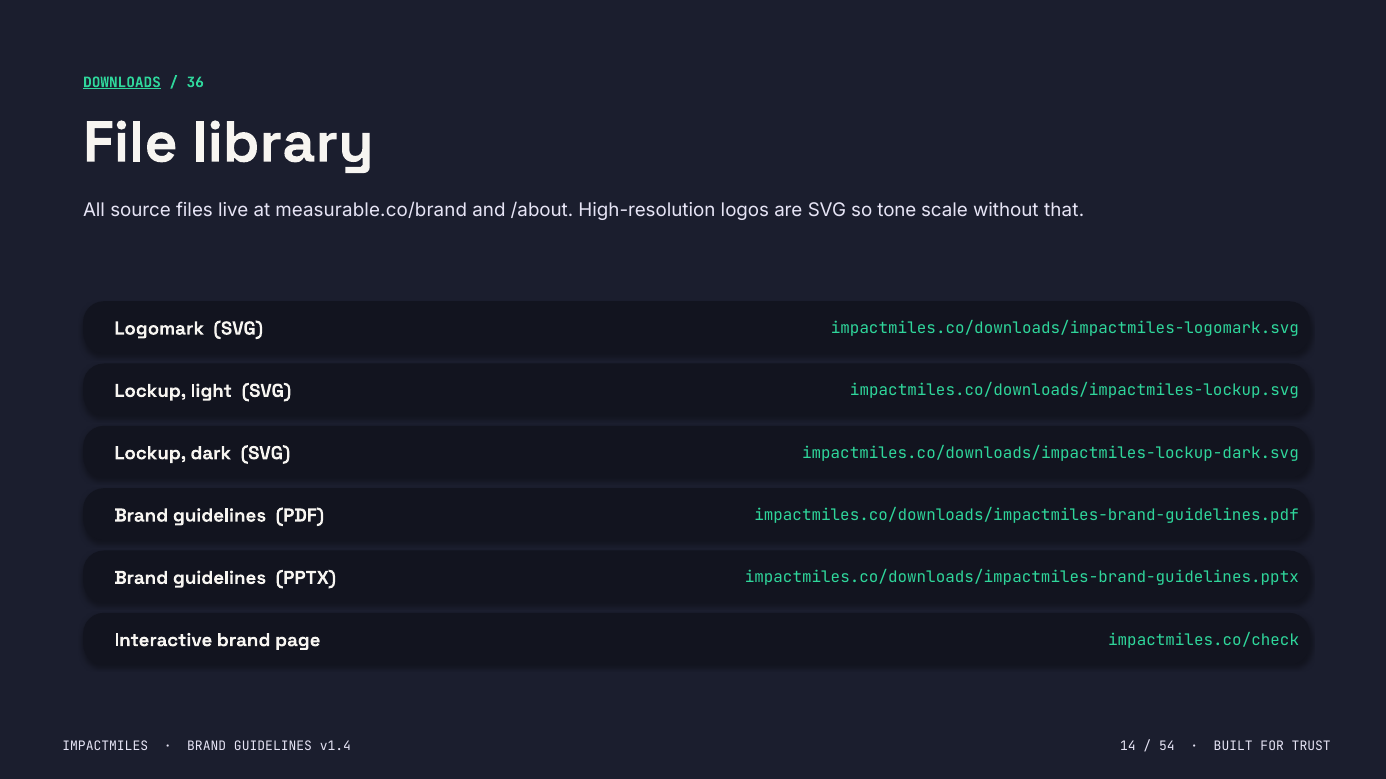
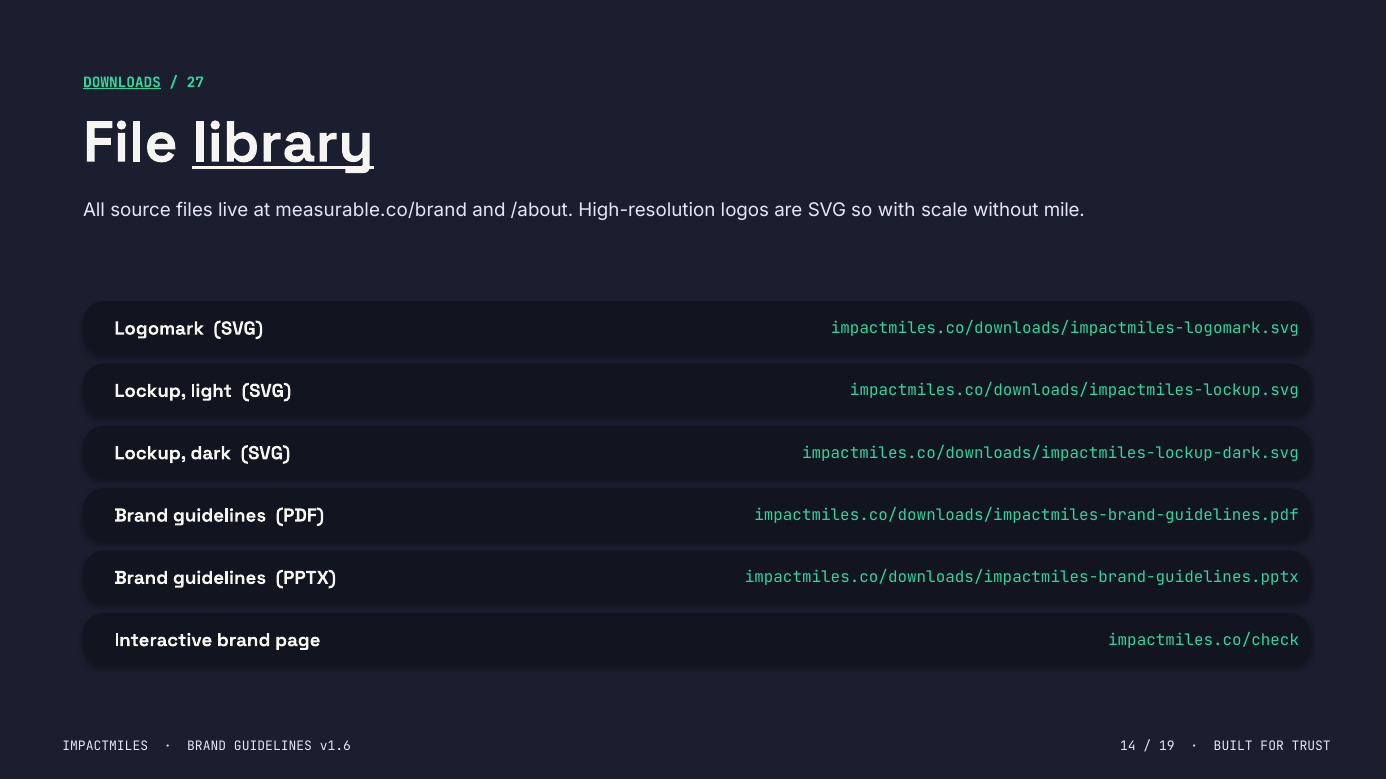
36: 36 -> 27
library underline: none -> present
tone: tone -> with
that: that -> mile
v1.4: v1.4 -> v1.6
54: 54 -> 19
